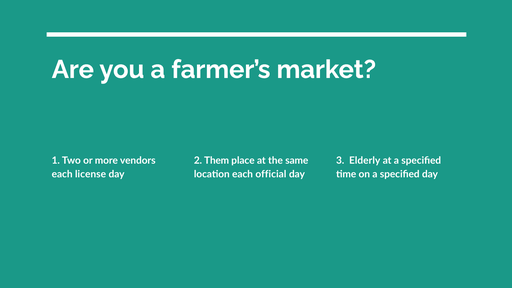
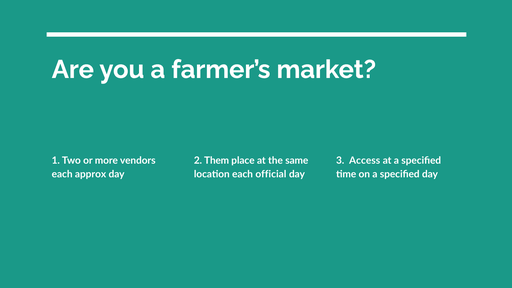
Elderly: Elderly -> Access
license: license -> approx
